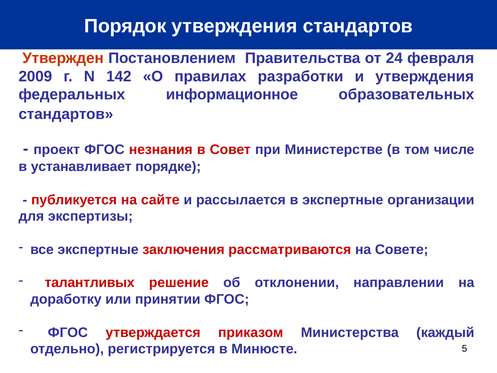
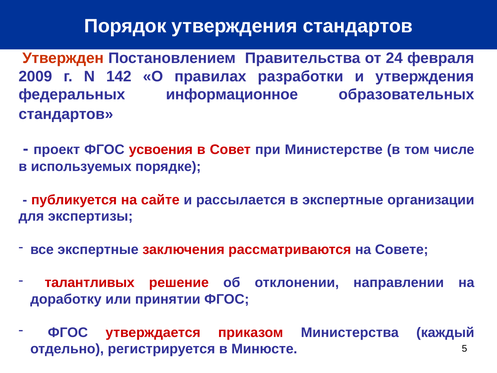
незнания: незнания -> усвоения
устанавливает: устанавливает -> используемых
